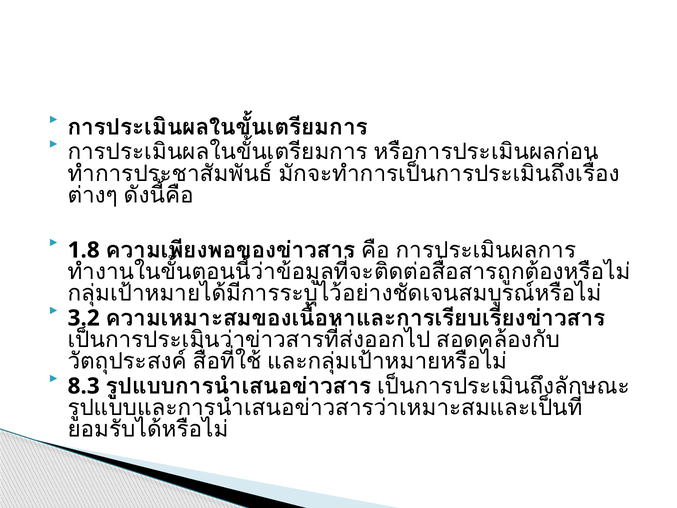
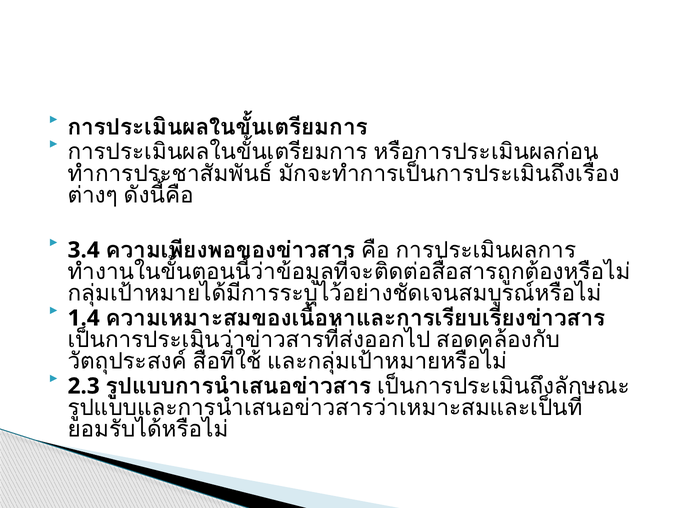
1.8: 1.8 -> 3.4
3.2: 3.2 -> 1.4
8.3: 8.3 -> 2.3
